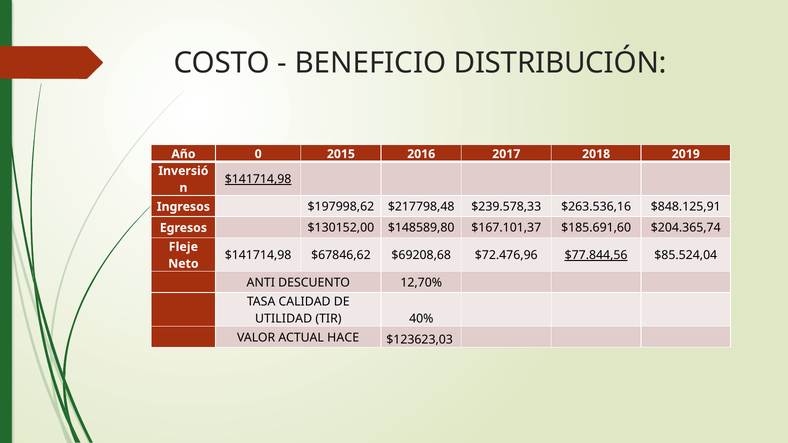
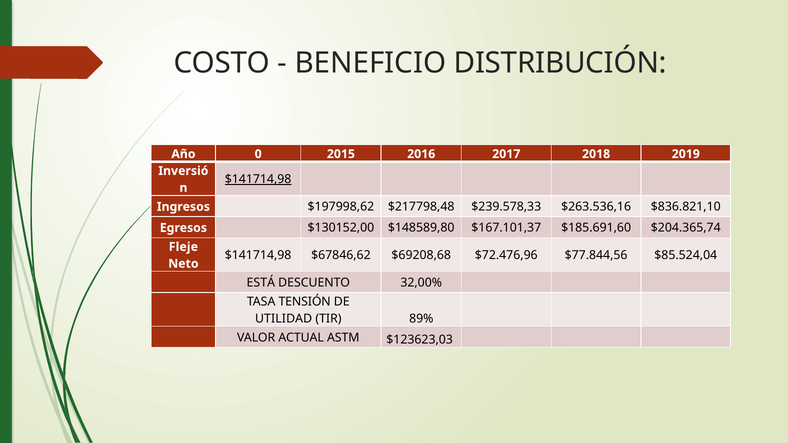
$848.125,91: $848.125,91 -> $836.821,10
$77.844,56 underline: present -> none
ANTI: ANTI -> ESTÁ
12,70%: 12,70% -> 32,00%
CALIDAD: CALIDAD -> TENSIÓN
40%: 40% -> 89%
HACE: HACE -> ASTM
